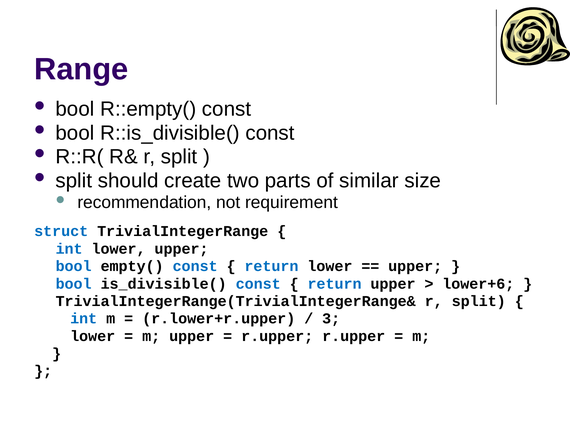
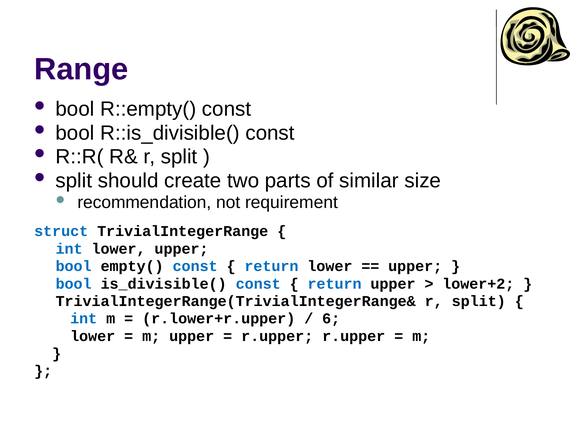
lower+6: lower+6 -> lower+2
3: 3 -> 6
